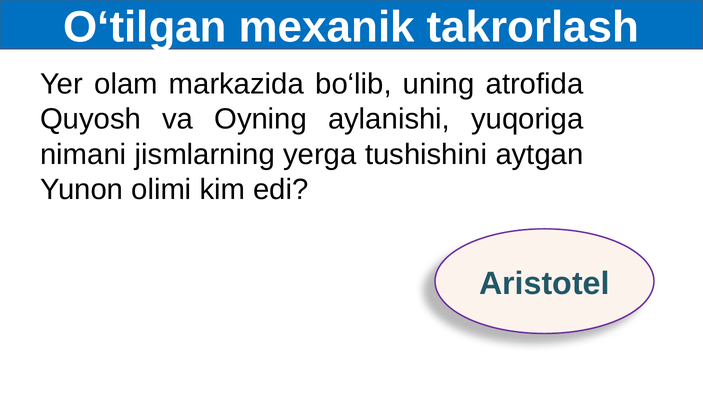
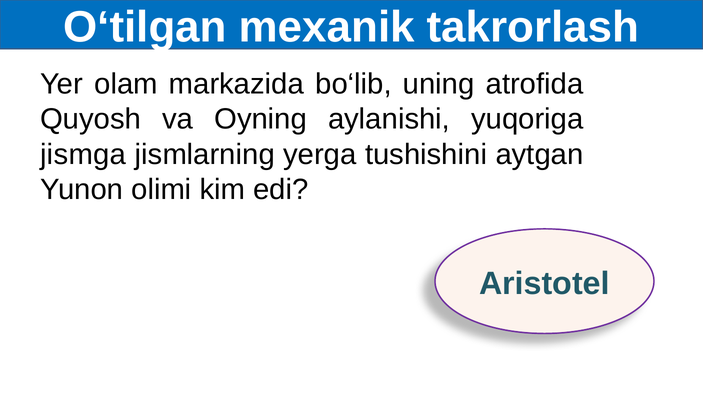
nimani: nimani -> jismga
